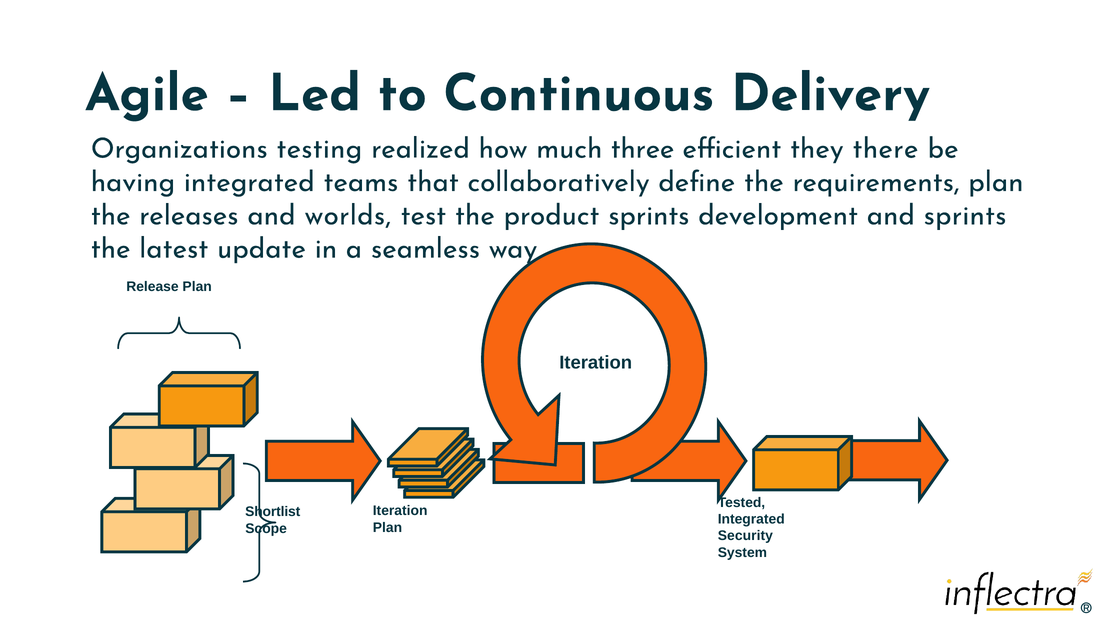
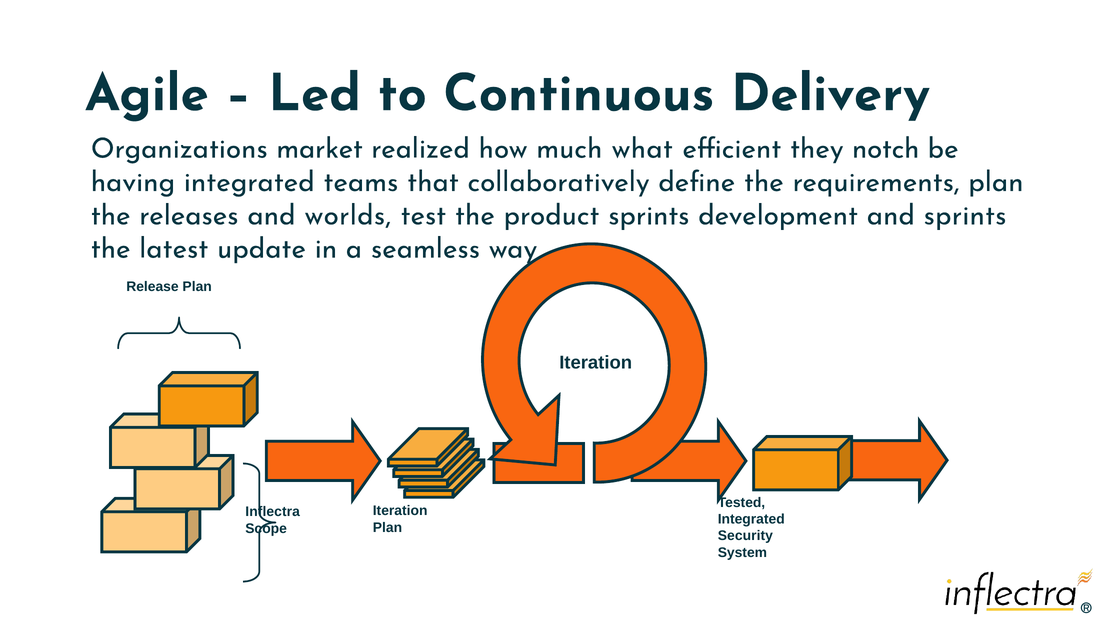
testing: testing -> market
three: three -> what
there: there -> notch
Shortlist: Shortlist -> Inflectra
